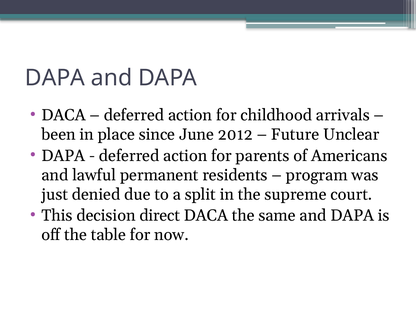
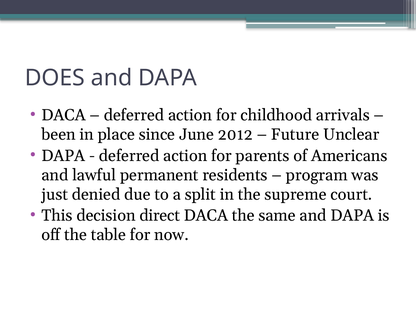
DAPA at (55, 78): DAPA -> DOES
